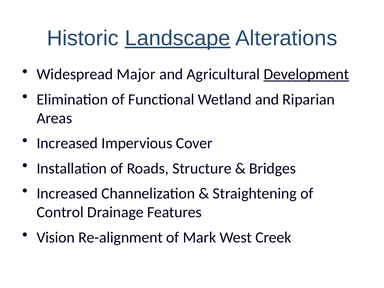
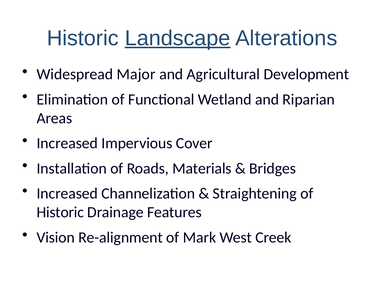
Development underline: present -> none
Structure: Structure -> Materials
Control at (60, 212): Control -> Historic
